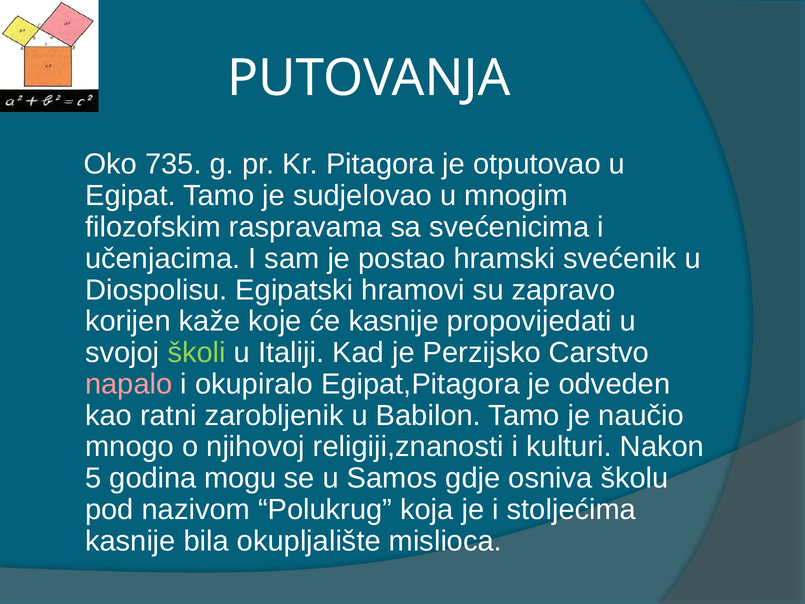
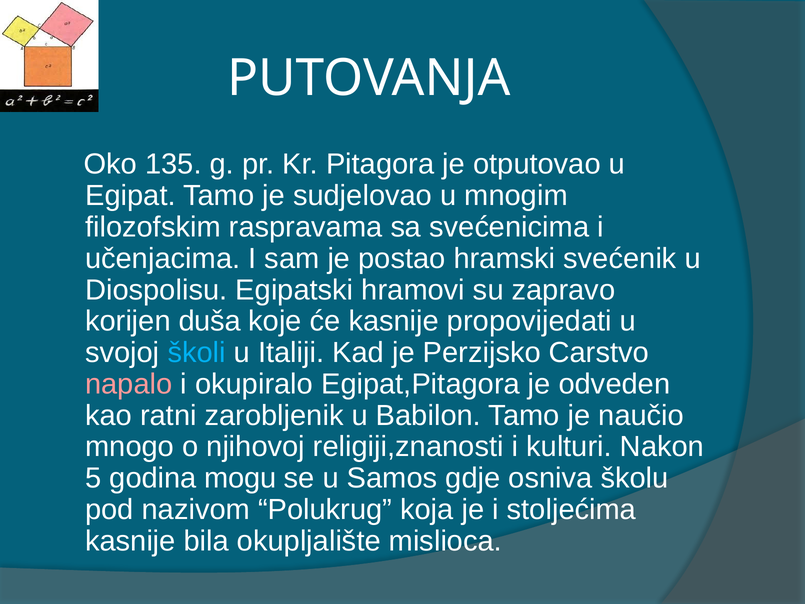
735: 735 -> 135
kaže: kaže -> duša
školi colour: light green -> light blue
